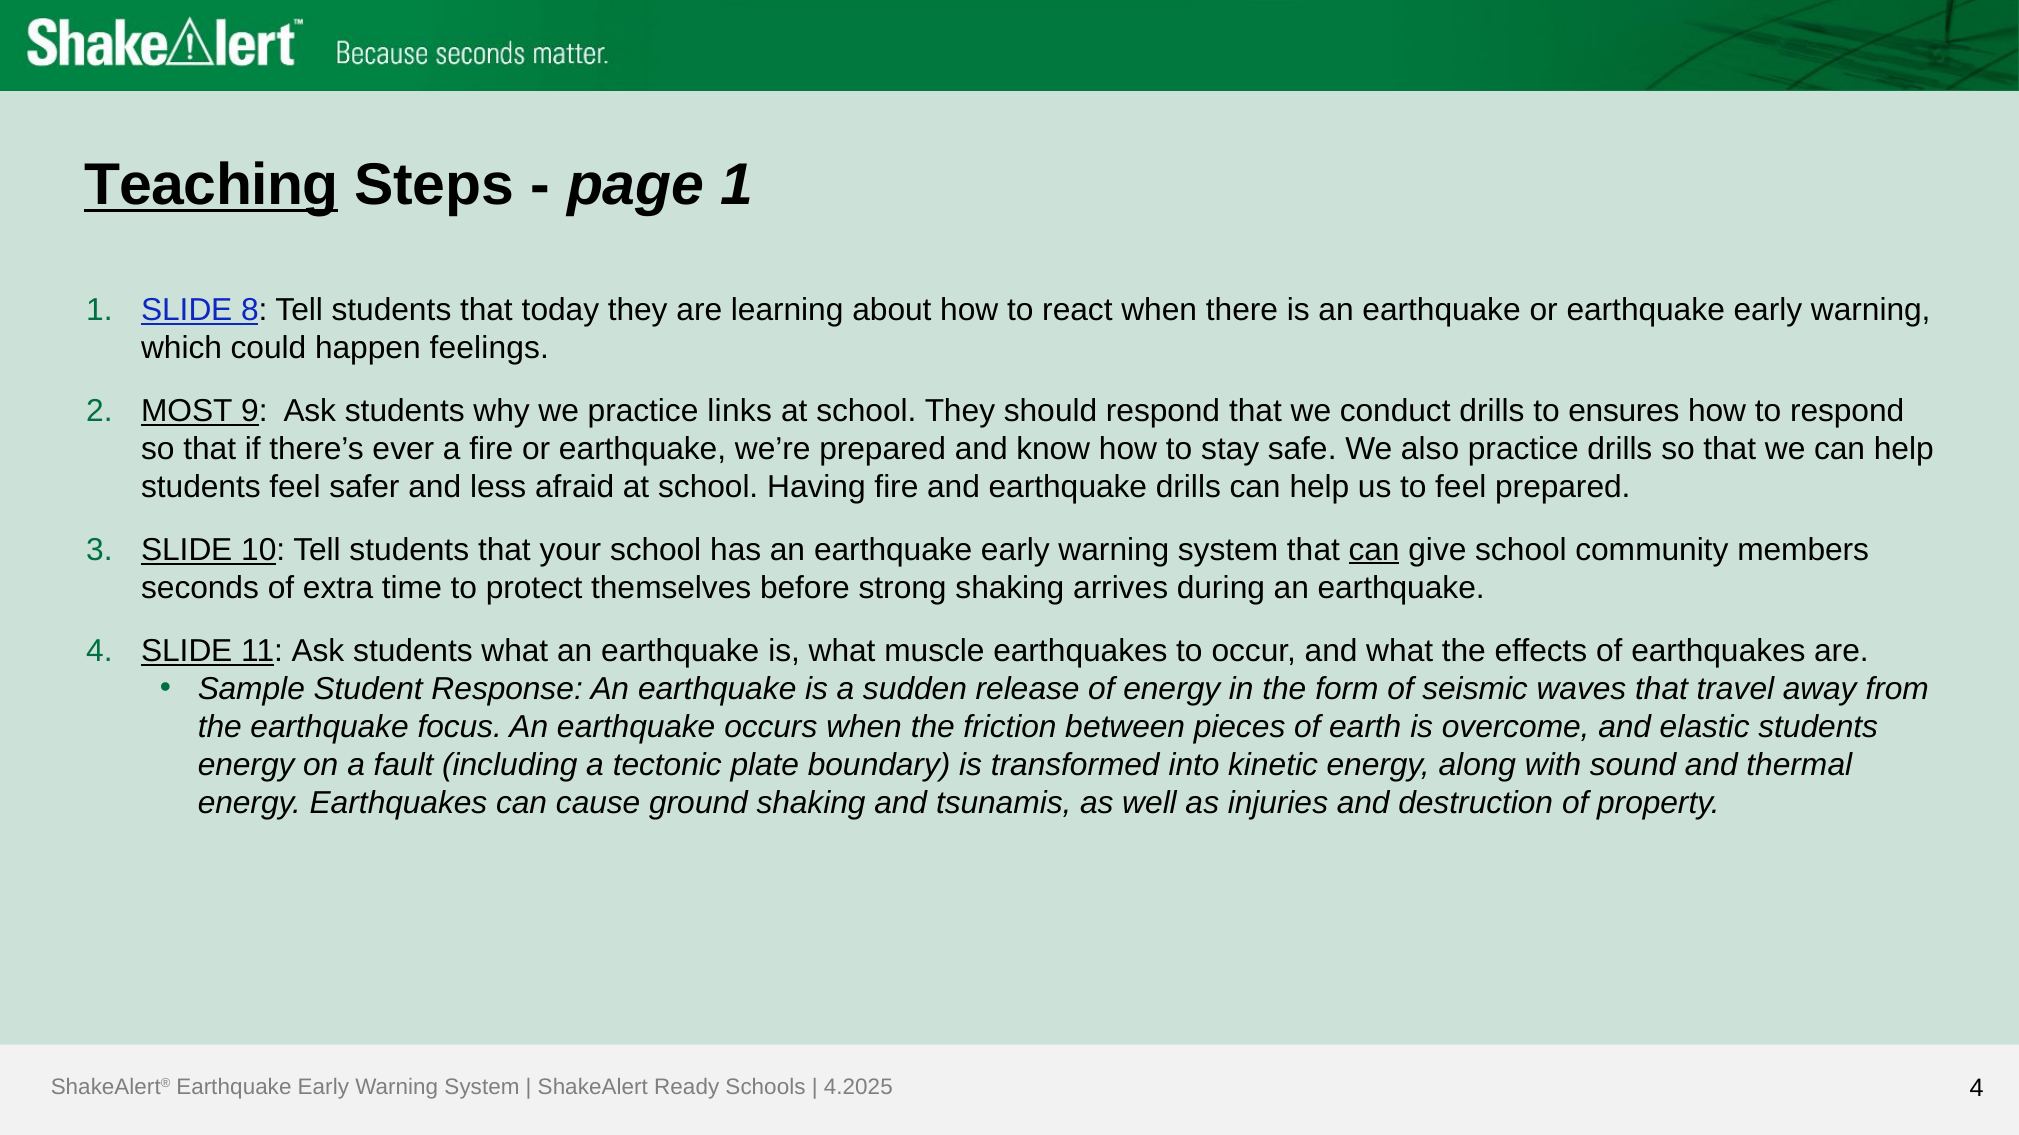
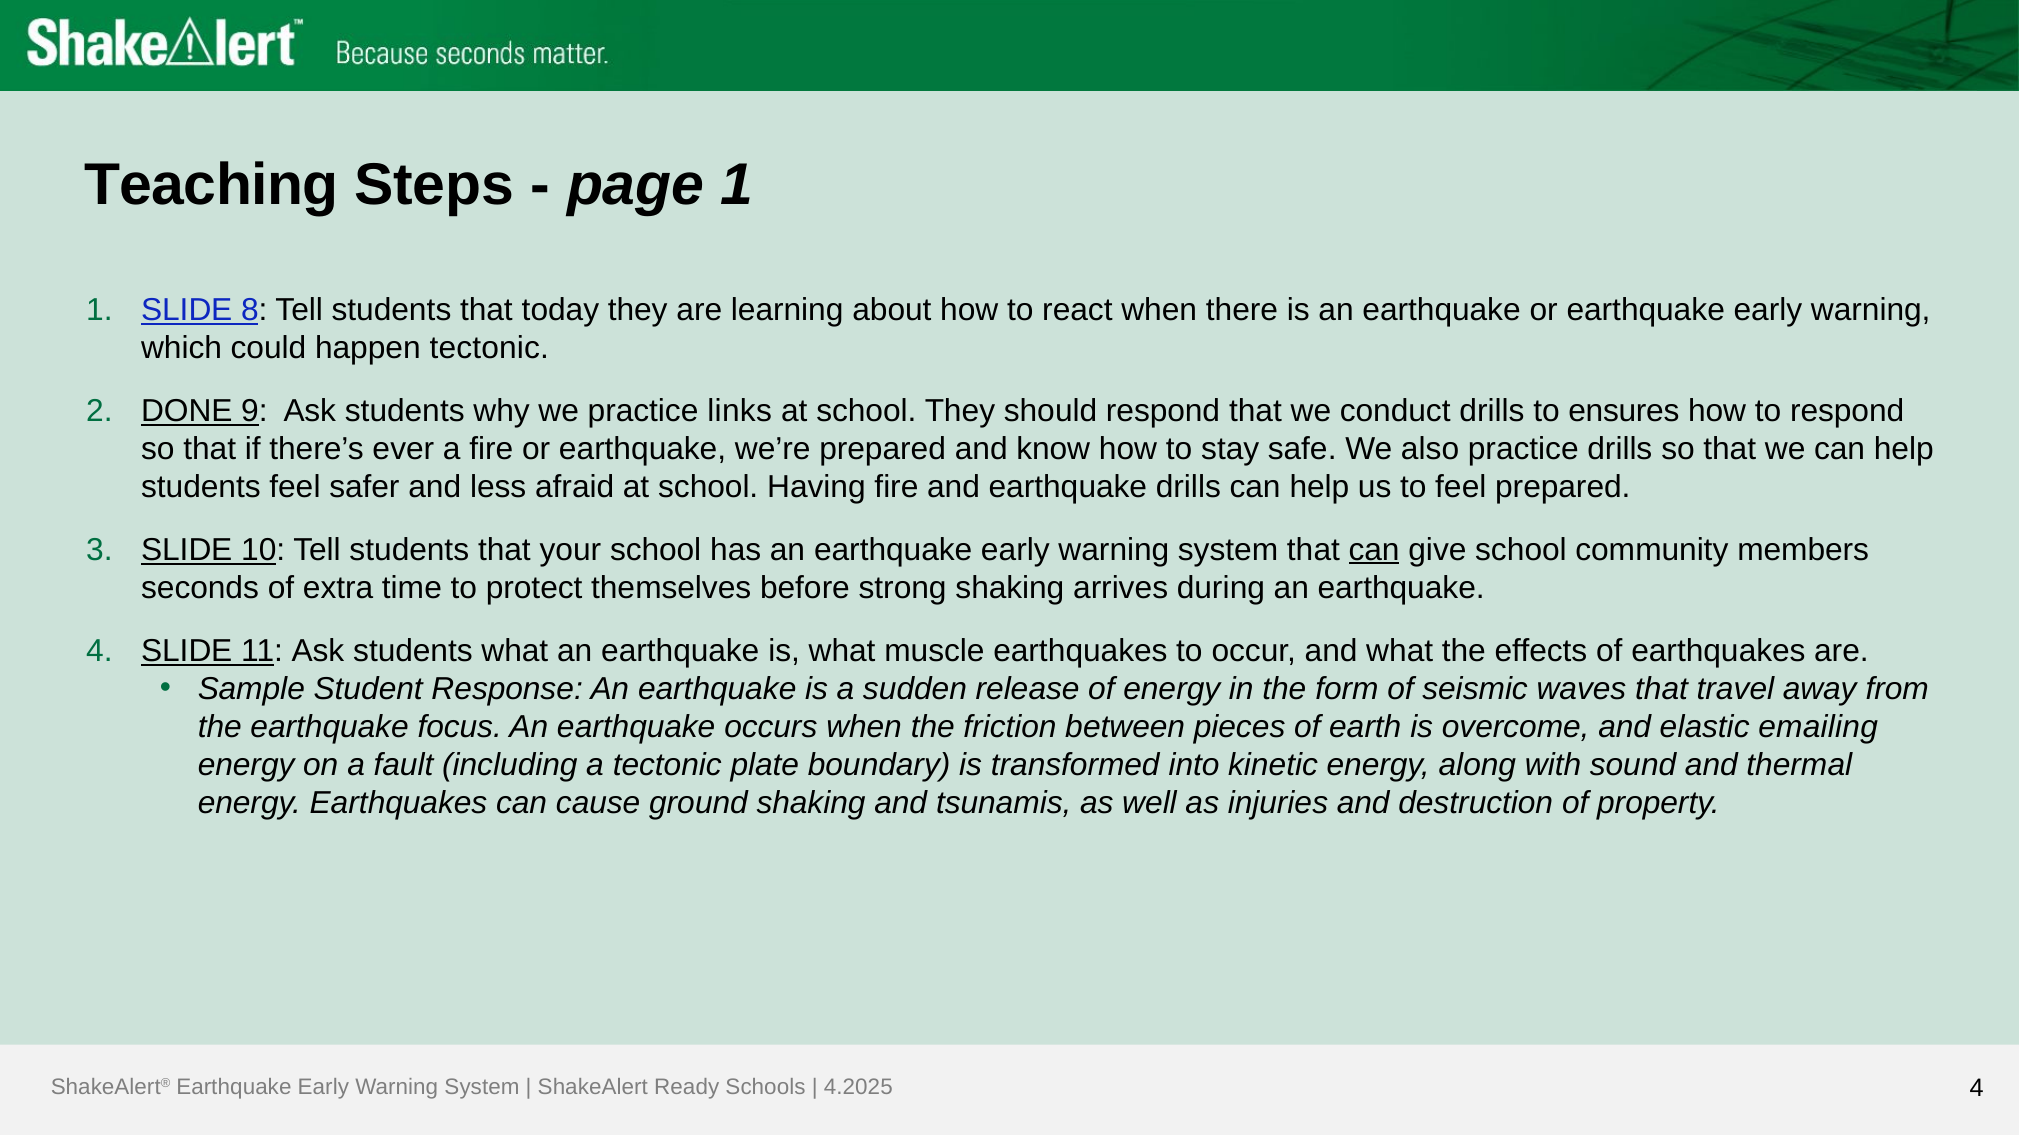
Teaching underline: present -> none
happen feelings: feelings -> tectonic
MOST: MOST -> DONE
elastic students: students -> emailing
